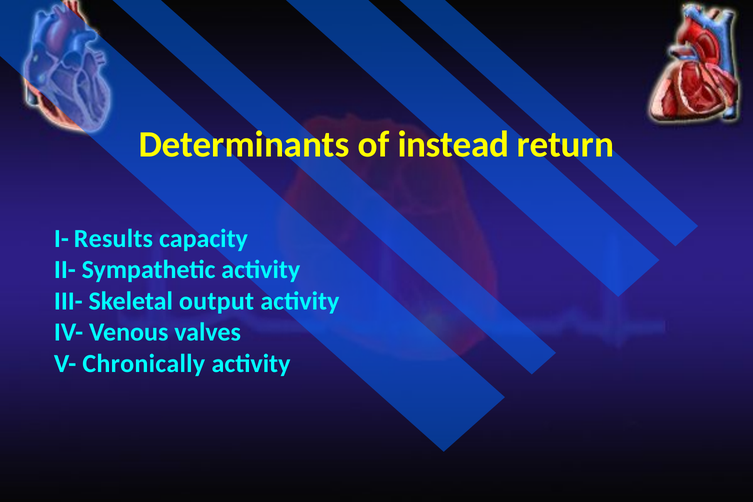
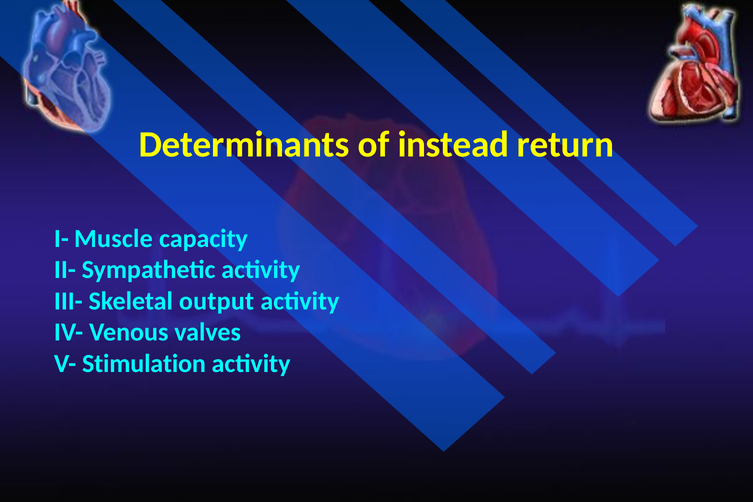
Results: Results -> Muscle
Chronically: Chronically -> Stimulation
